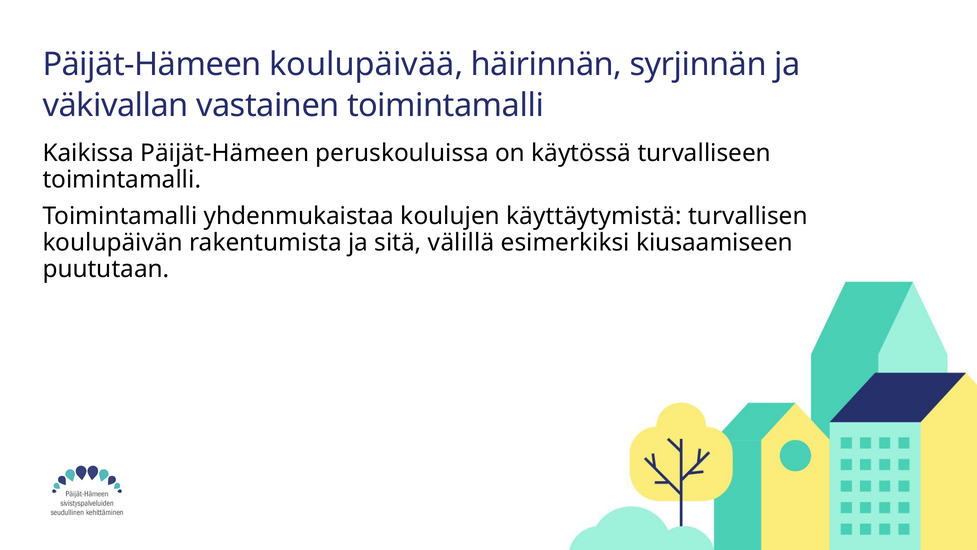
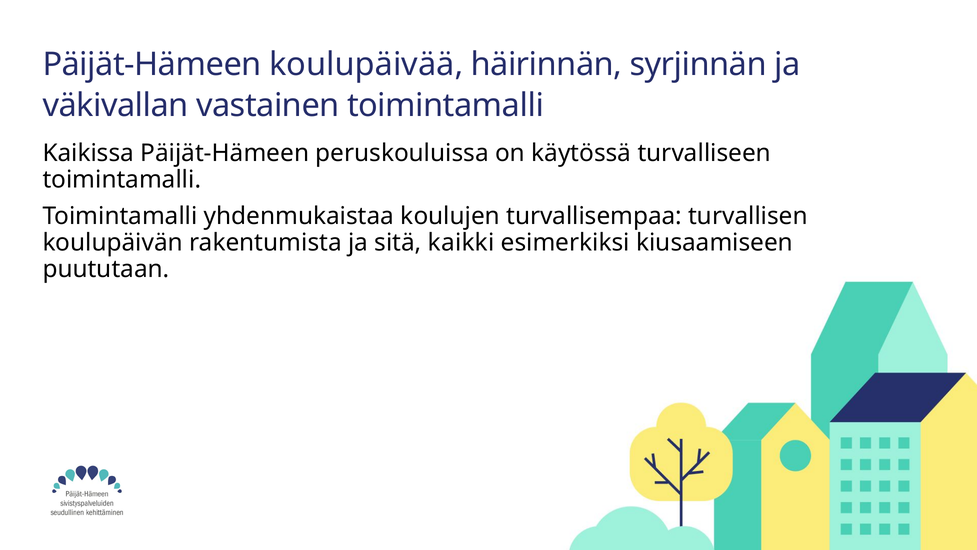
käyttäytymistä: käyttäytymistä -> turvallisempaa
välillä: välillä -> kaikki
